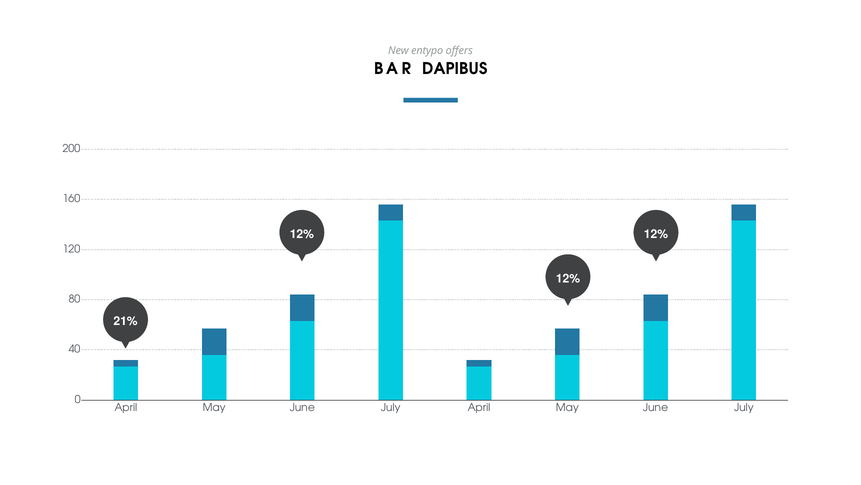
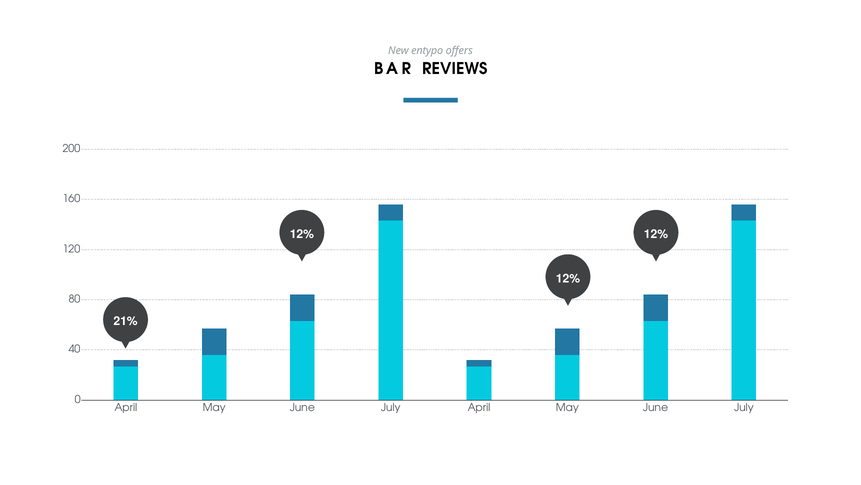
DAPIBUS: DAPIBUS -> REVIEWS
